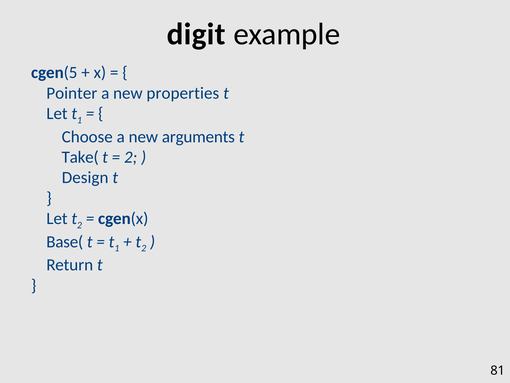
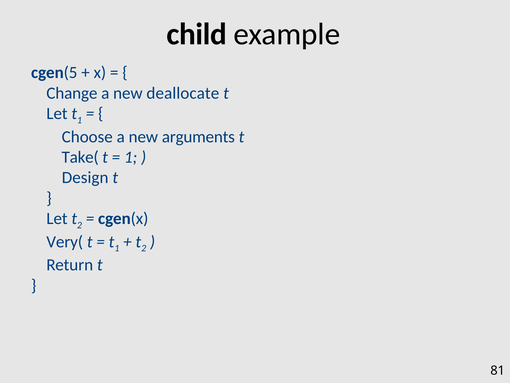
digit: digit -> child
Pointer: Pointer -> Change
properties: properties -> deallocate
2 at (131, 157): 2 -> 1
Base(: Base( -> Very(
